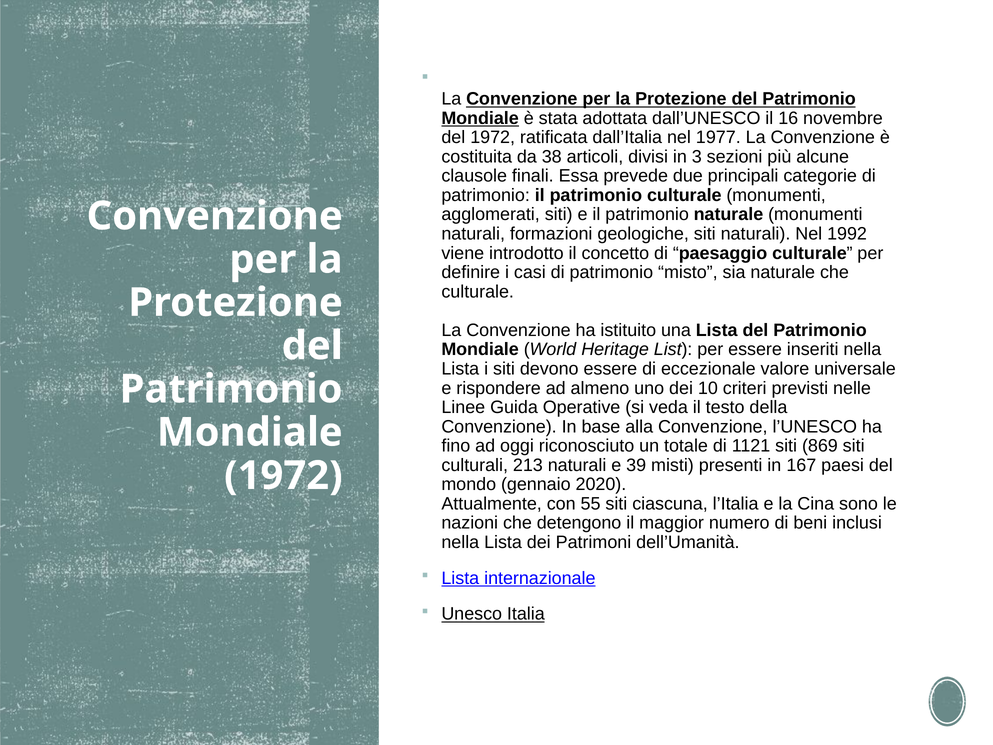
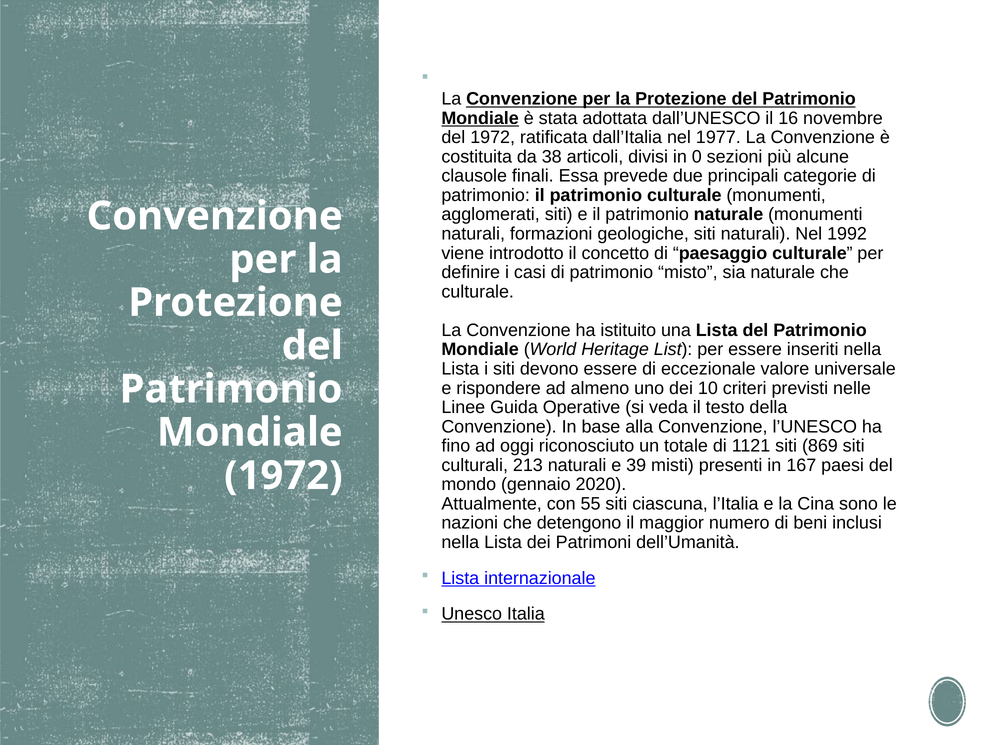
3: 3 -> 0
